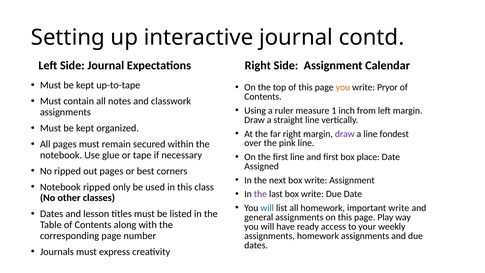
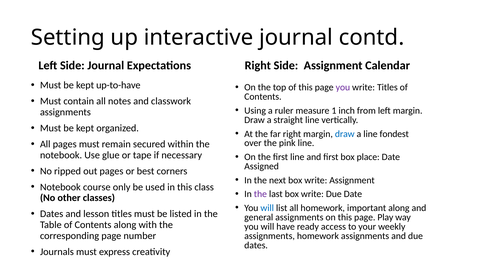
up-to-tape: up-to-tape -> up-to-have
you at (343, 87) colour: orange -> purple
write Pryor: Pryor -> Titles
draw at (345, 134) colour: purple -> blue
Notebook ripped: ripped -> course
important write: write -> along
